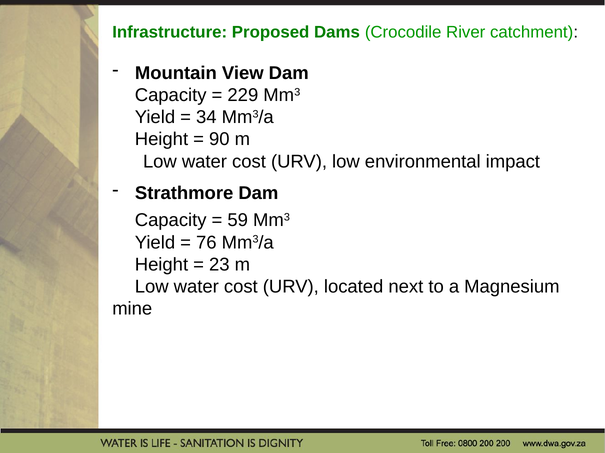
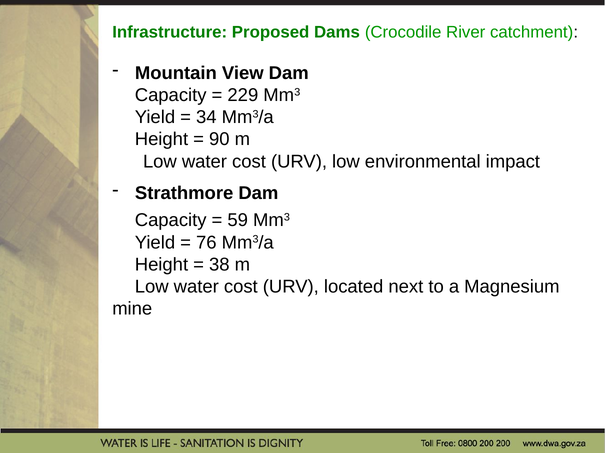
23: 23 -> 38
